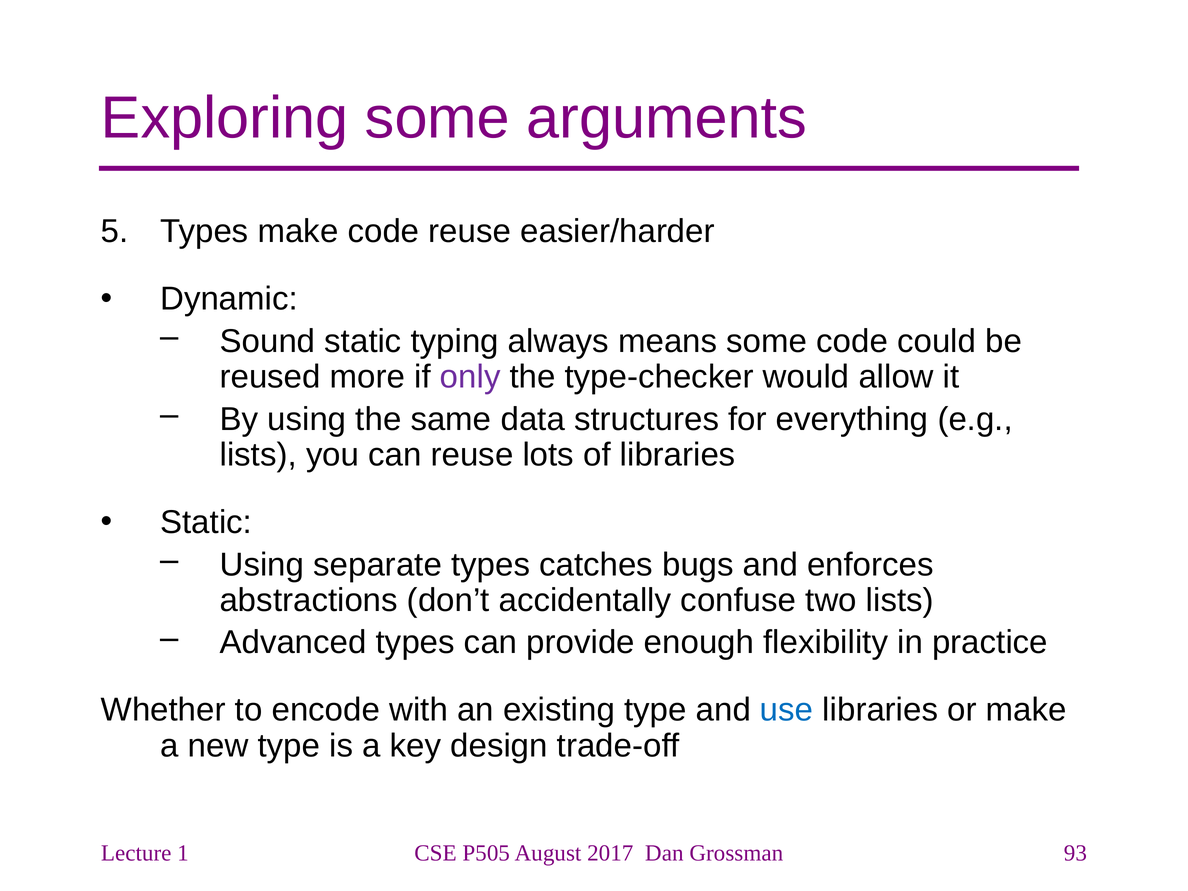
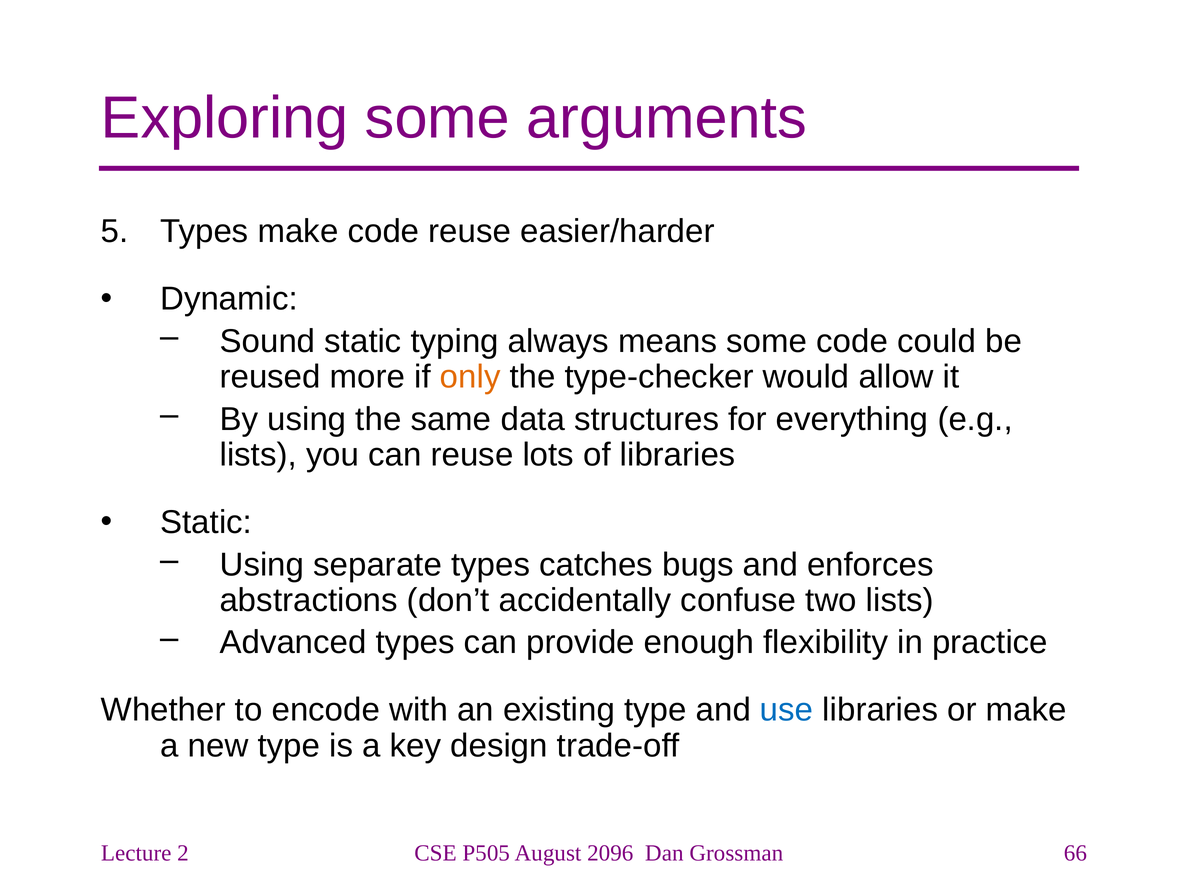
only colour: purple -> orange
1: 1 -> 2
2017: 2017 -> 2096
93: 93 -> 66
